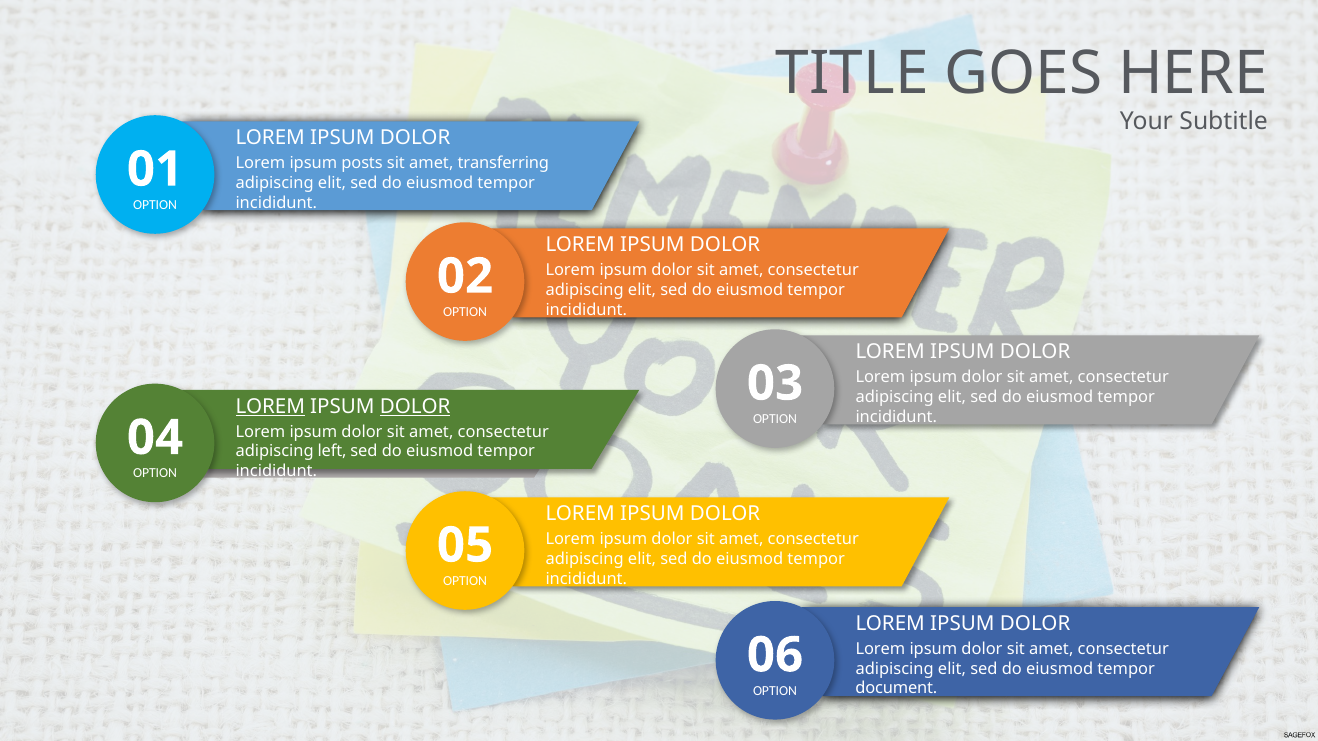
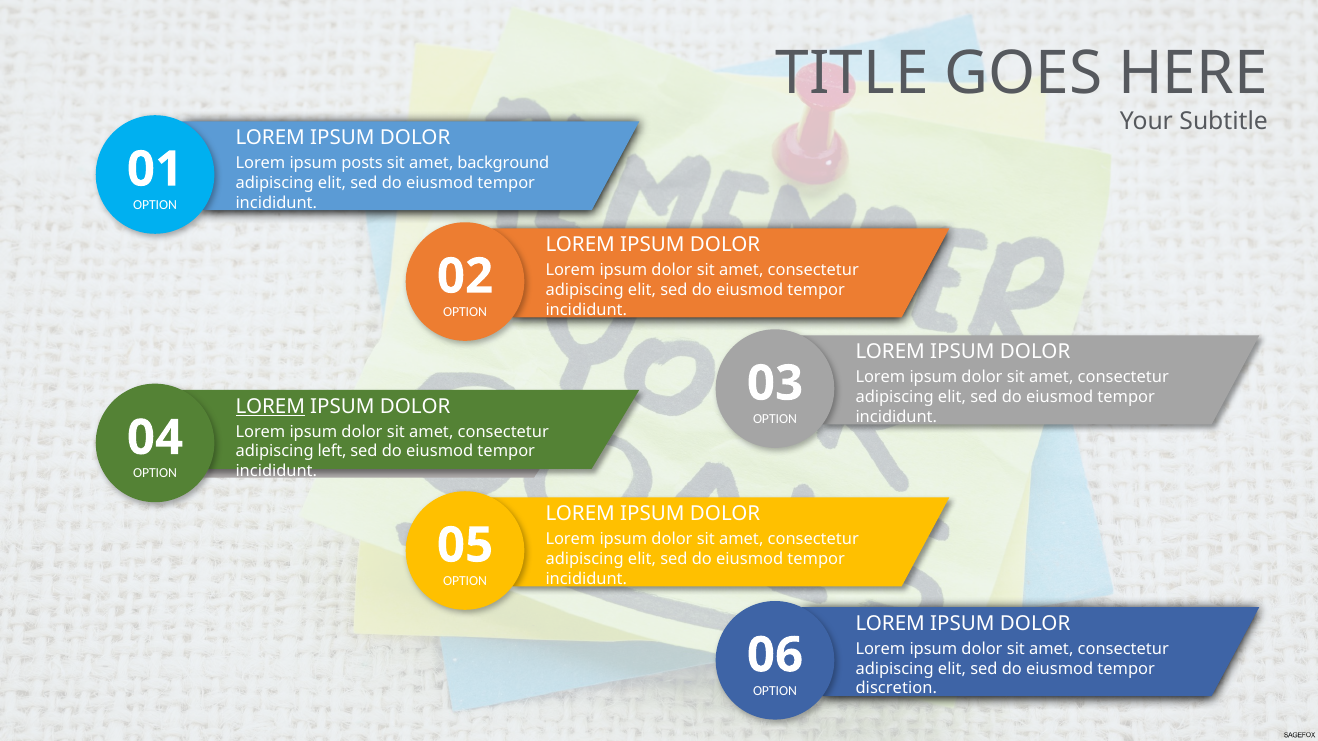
transferring: transferring -> background
DOLOR at (415, 407) underline: present -> none
document: document -> discretion
